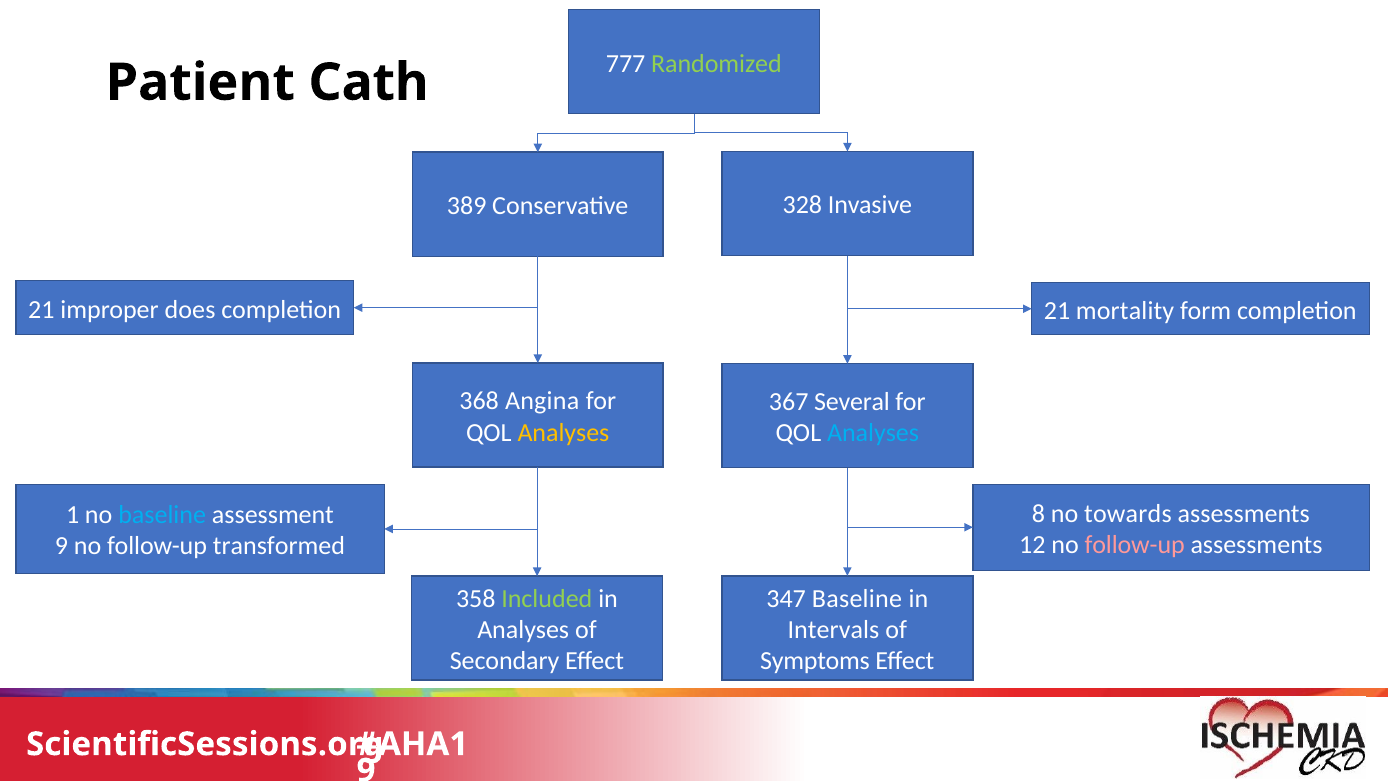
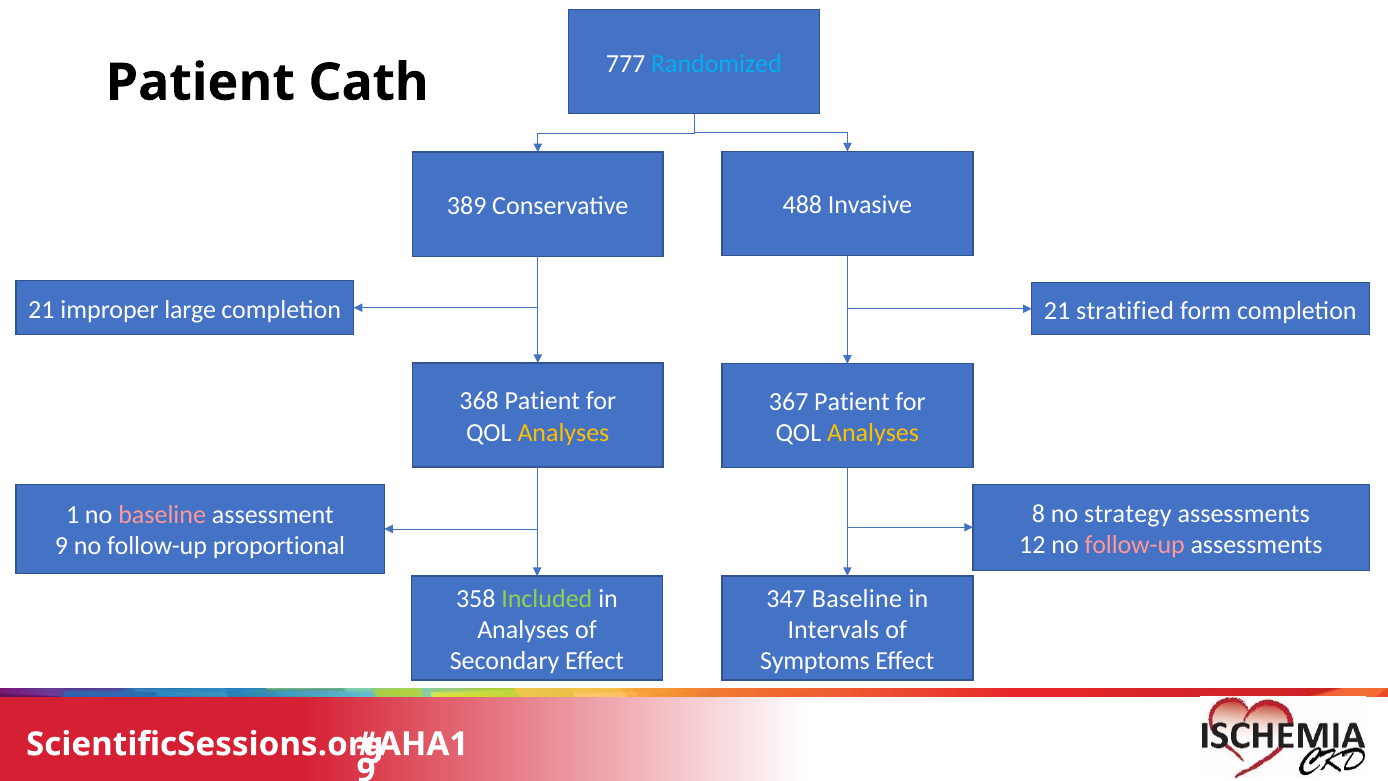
Randomized colour: light green -> light blue
328: 328 -> 488
does: does -> large
mortality: mortality -> stratified
368 Angina: Angina -> Patient
367 Several: Several -> Patient
Analyses at (873, 433) colour: light blue -> yellow
towards: towards -> strategy
baseline at (162, 515) colour: light blue -> pink
transformed: transformed -> proportional
